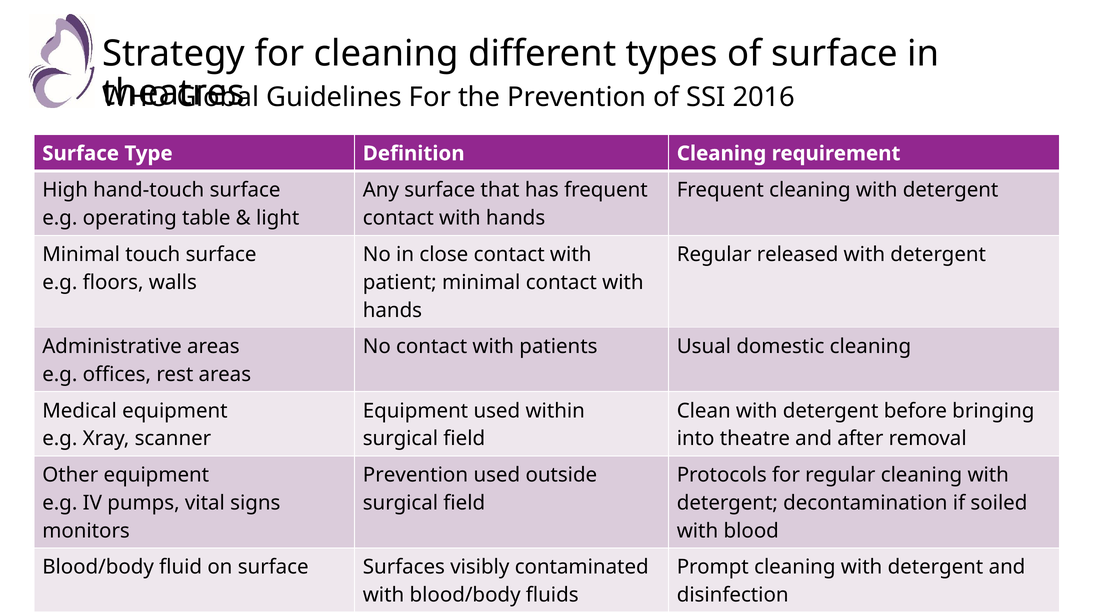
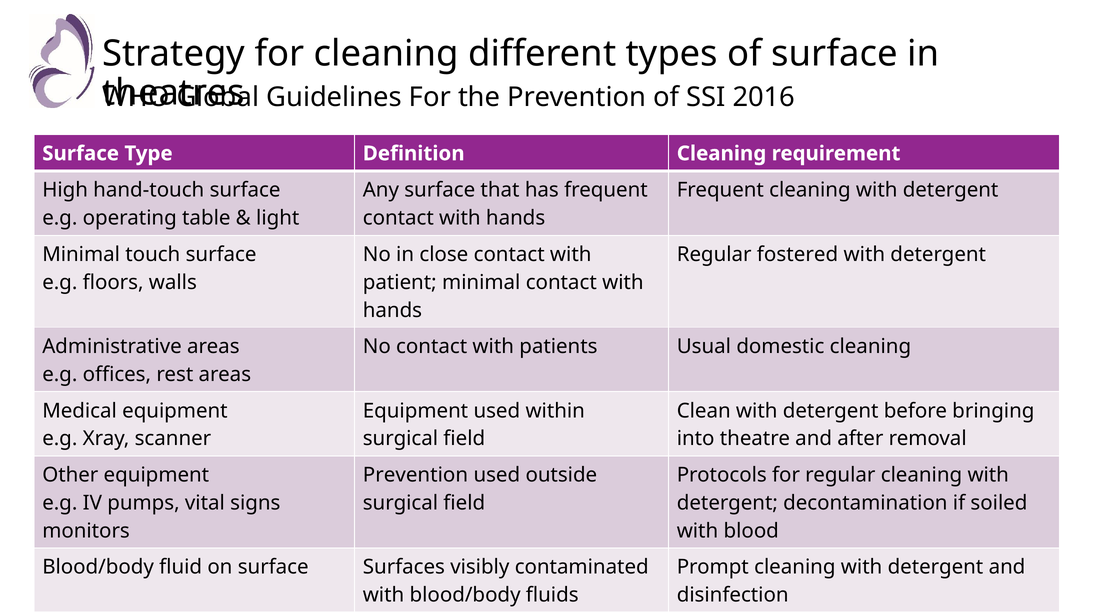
released: released -> fostered
